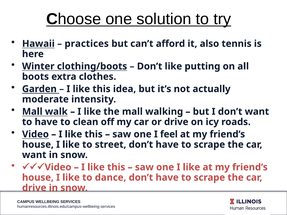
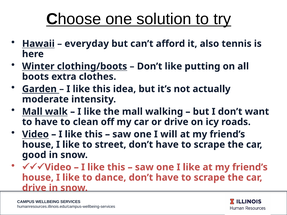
practices: practices -> everyday
feel: feel -> will
want at (34, 155): want -> good
